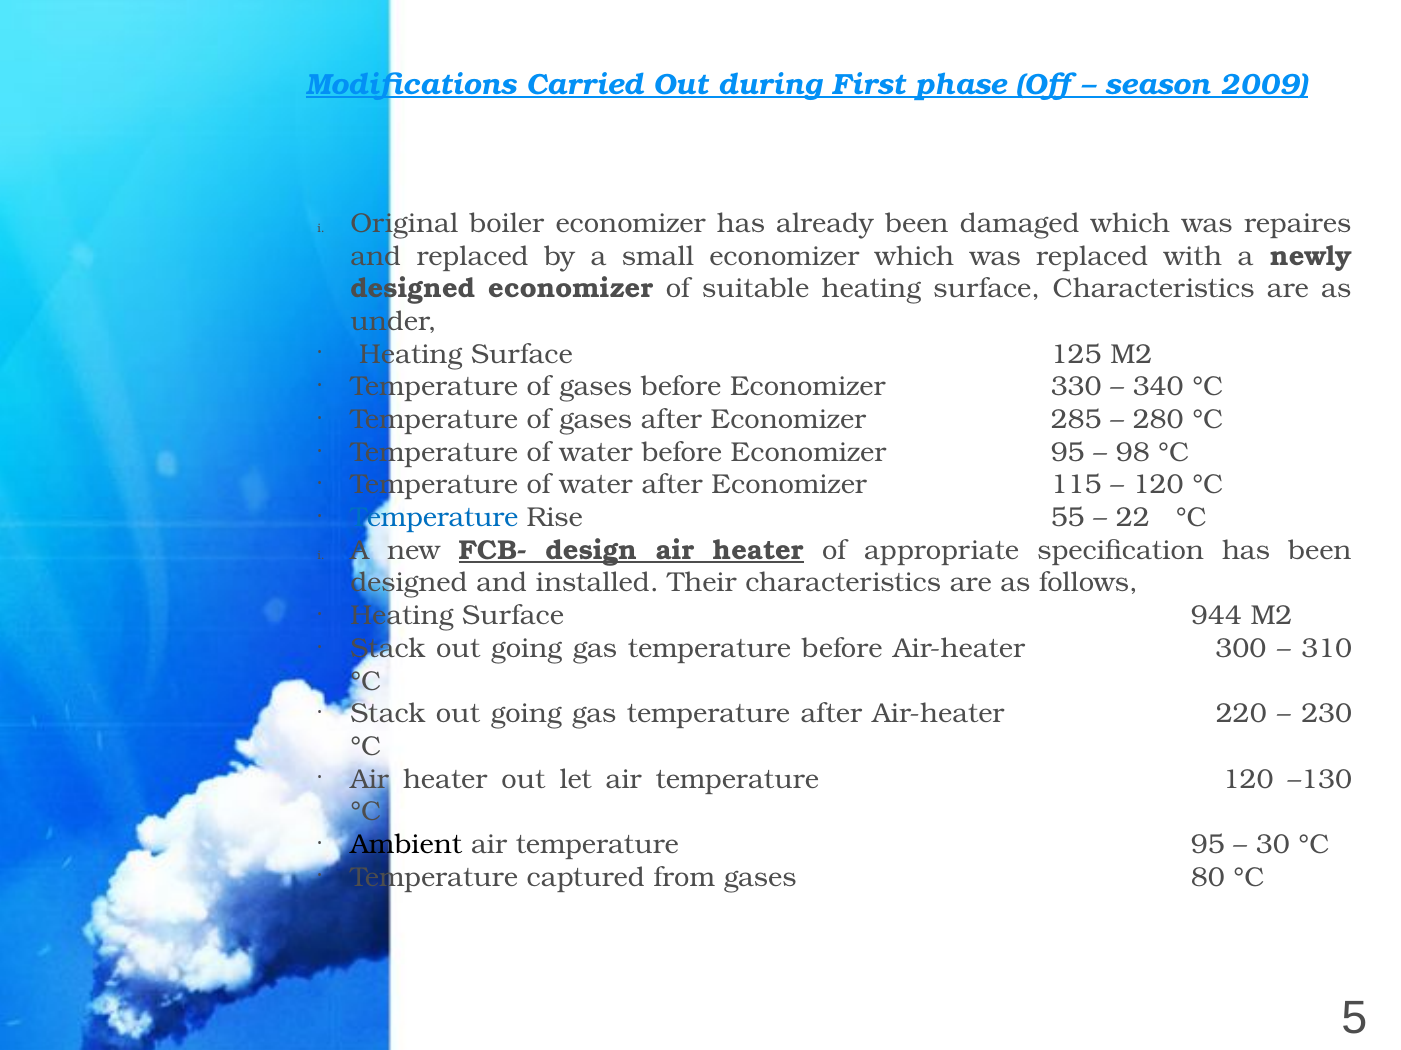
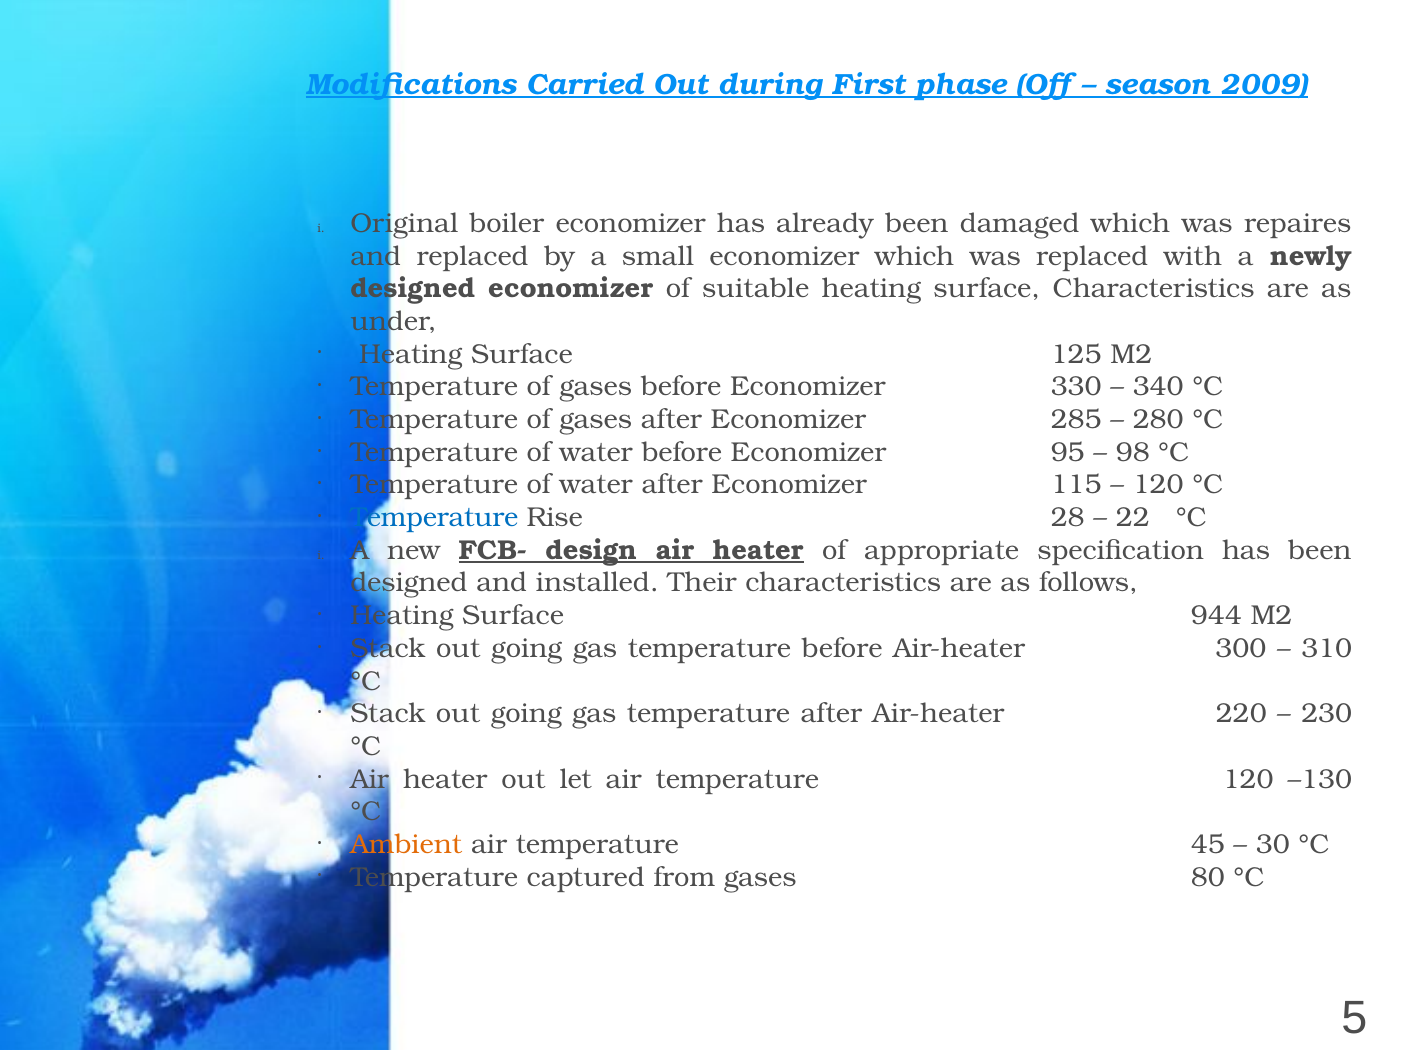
55: 55 -> 28
Ambient colour: black -> orange
temperature 95: 95 -> 45
